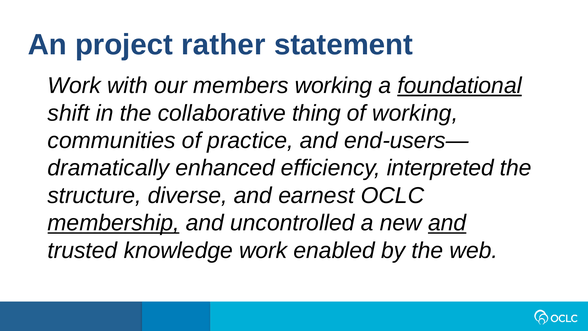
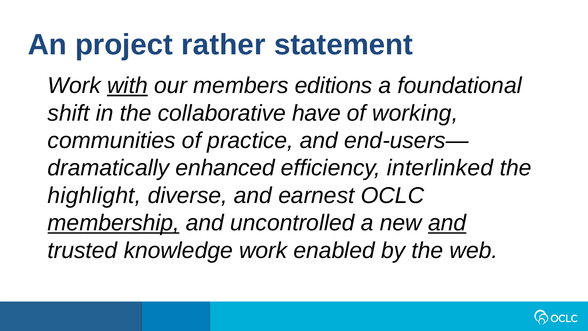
with underline: none -> present
members working: working -> editions
foundational underline: present -> none
thing: thing -> have
interpreted: interpreted -> interlinked
structure: structure -> highlight
